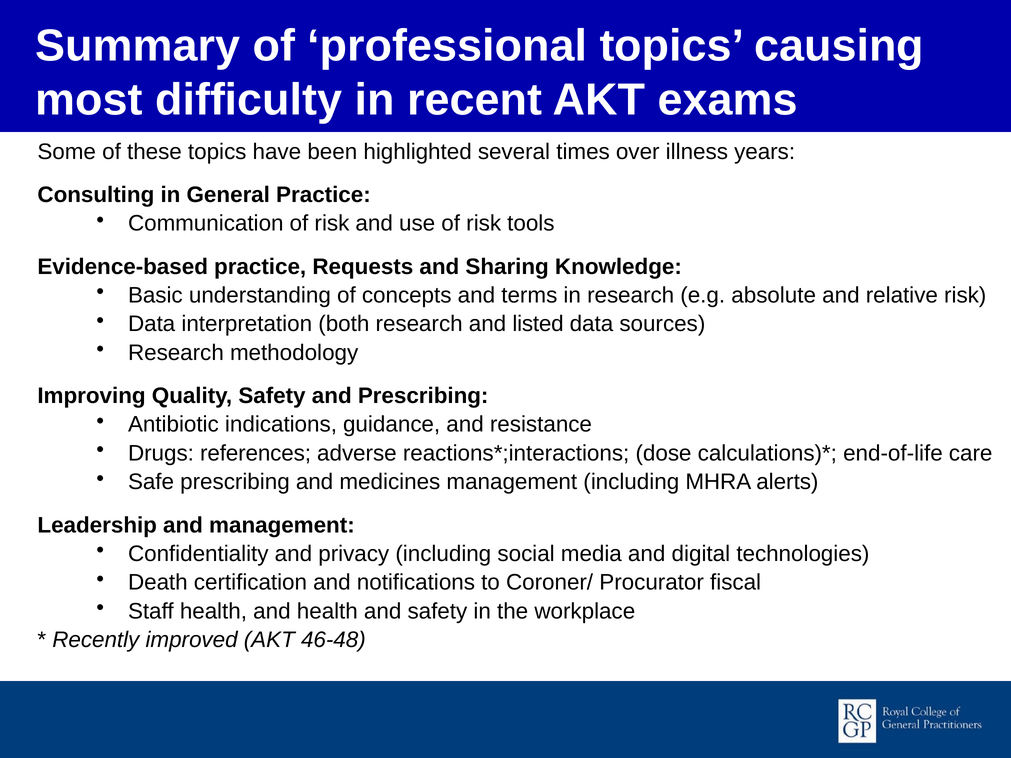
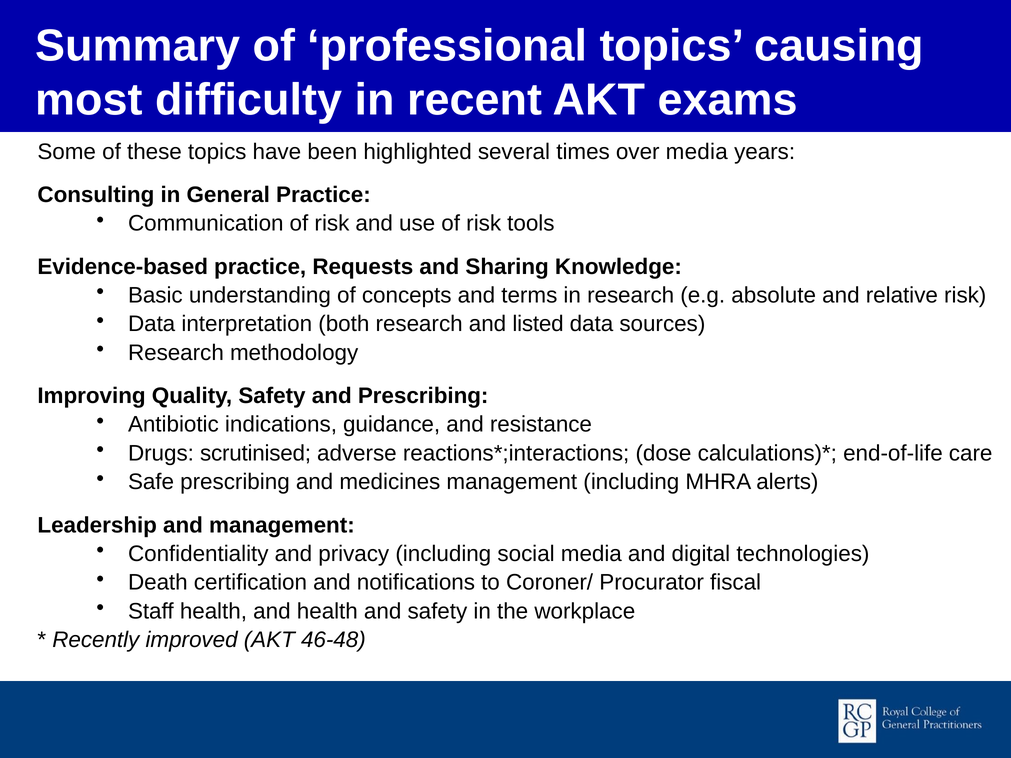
over illness: illness -> media
references: references -> scrutinised
